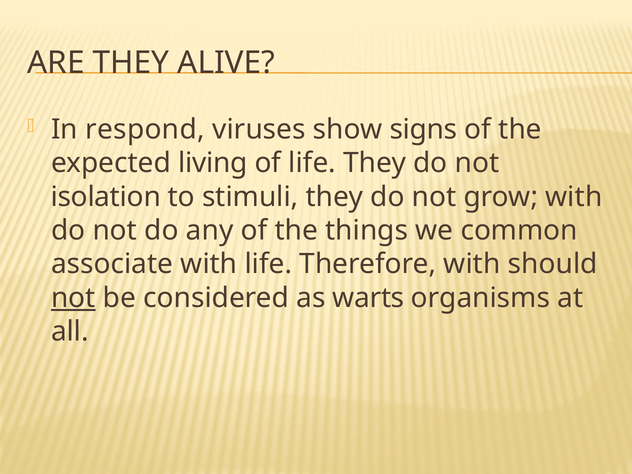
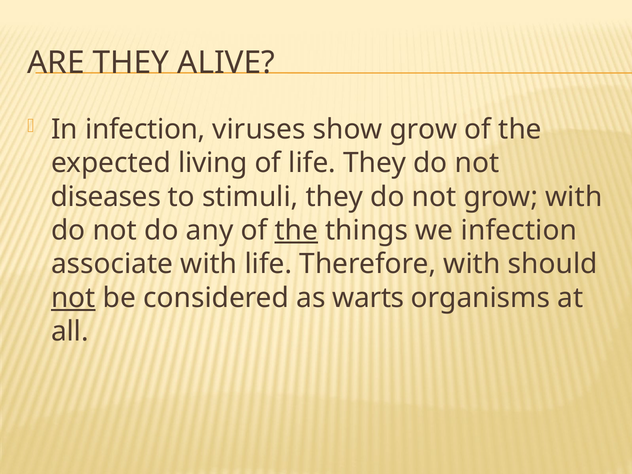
In respond: respond -> infection
show signs: signs -> grow
isolation: isolation -> diseases
the at (296, 230) underline: none -> present
we common: common -> infection
